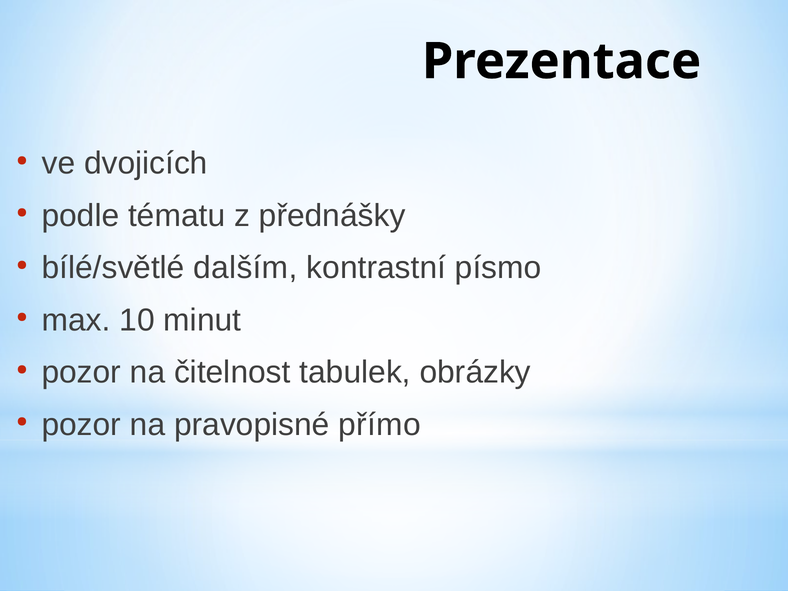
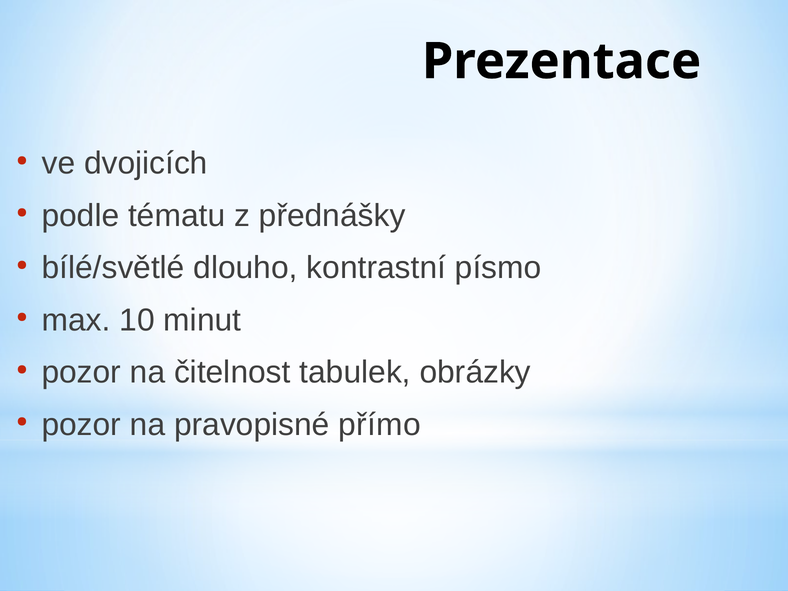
dalším: dalším -> dlouho
